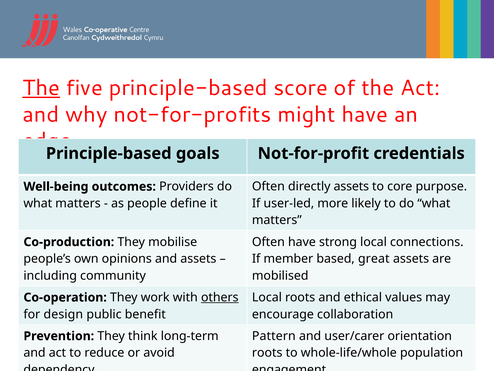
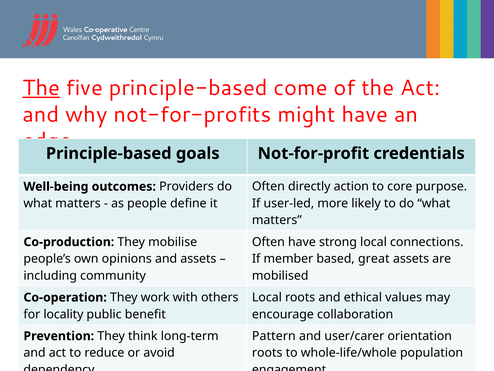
score: score -> come
directly assets: assets -> action
others underline: present -> none
design: design -> locality
